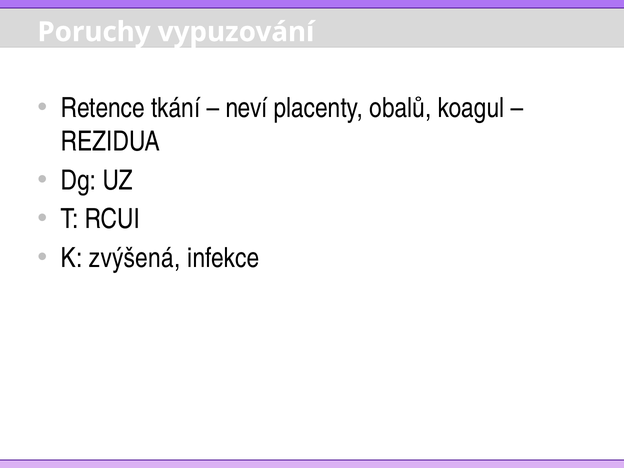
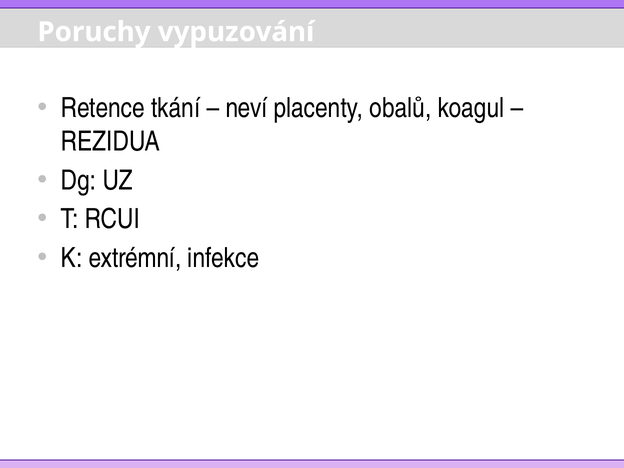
zvýšená: zvýšená -> extrémní
